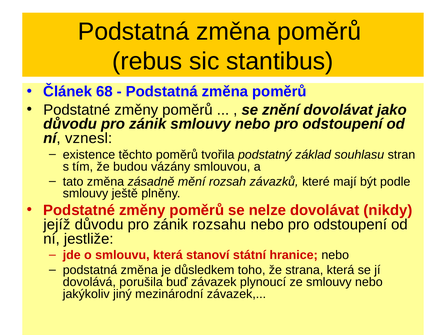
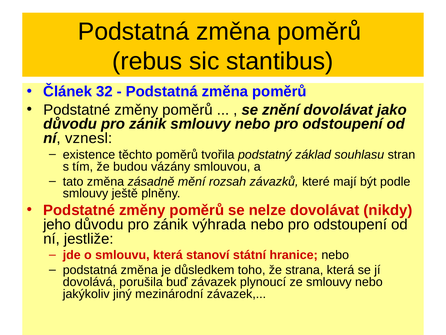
68: 68 -> 32
jejíž: jejíž -> jeho
rozsahu: rozsahu -> výhrada
